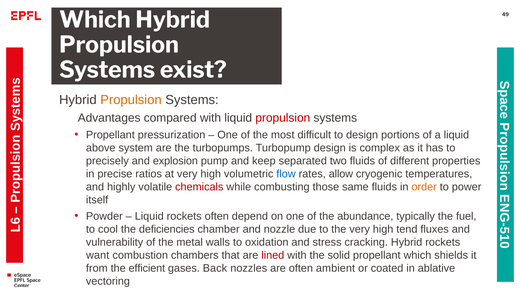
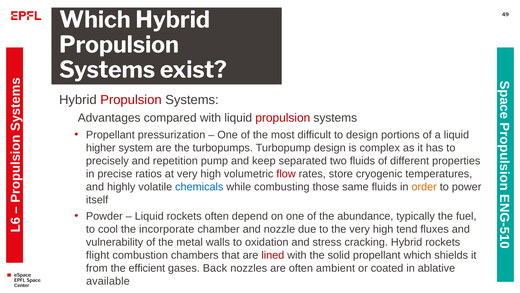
Propulsion at (131, 100) colour: orange -> red
above: above -> higher
explosion: explosion -> repetition
flow colour: blue -> red
allow: allow -> store
chemicals colour: red -> blue
deficiencies: deficiencies -> incorporate
want: want -> flight
vectoring: vectoring -> available
